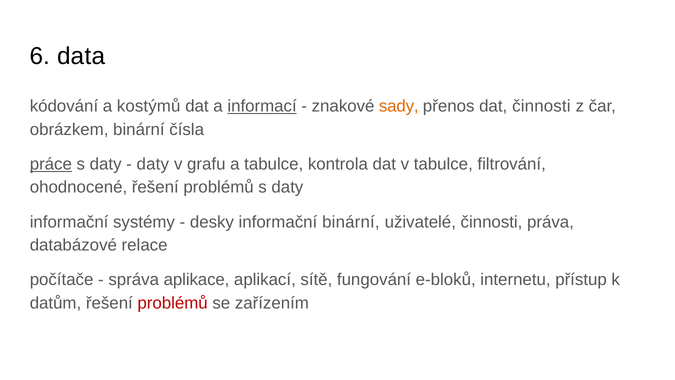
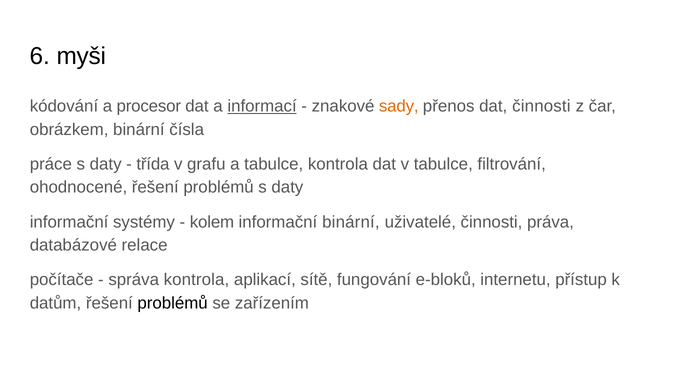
data: data -> myši
kostýmů: kostýmů -> procesor
práce underline: present -> none
daty at (153, 164): daty -> třída
desky: desky -> kolem
správa aplikace: aplikace -> kontrola
problémů at (173, 303) colour: red -> black
